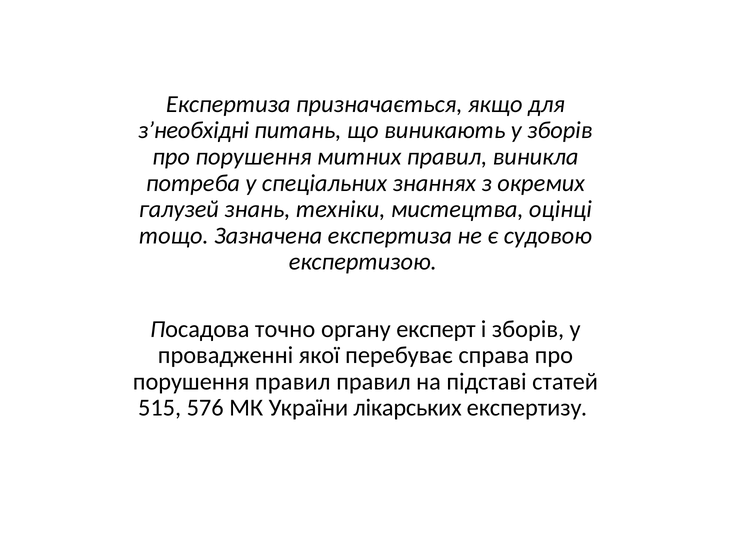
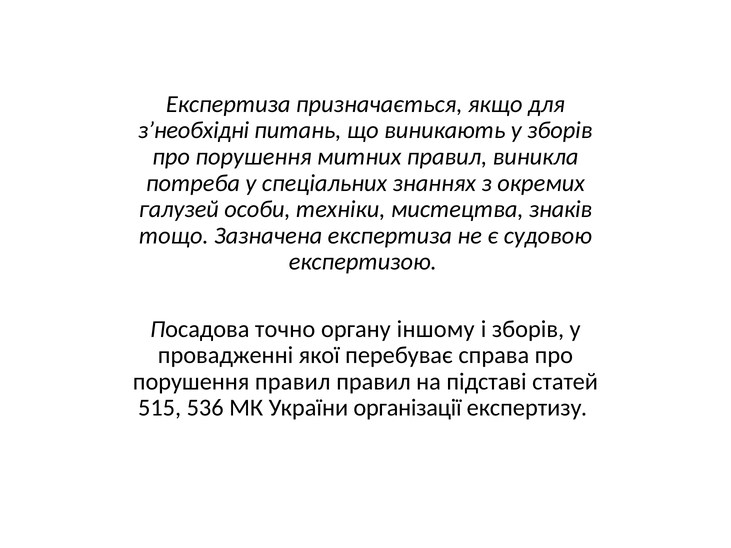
знань: знань -> особи
оцінці: оцінці -> знаків
експерт: експерт -> іншому
576: 576 -> 536
лікарських: лікарських -> організації
